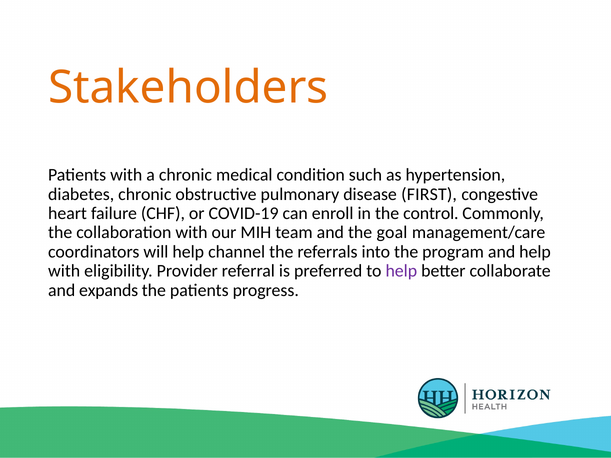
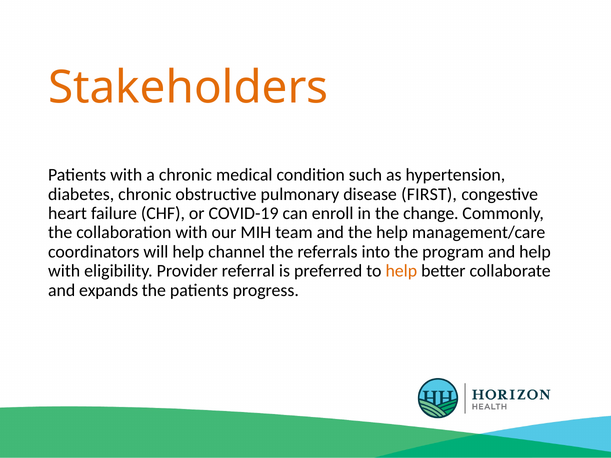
control: control -> change
the goal: goal -> help
help at (401, 271) colour: purple -> orange
